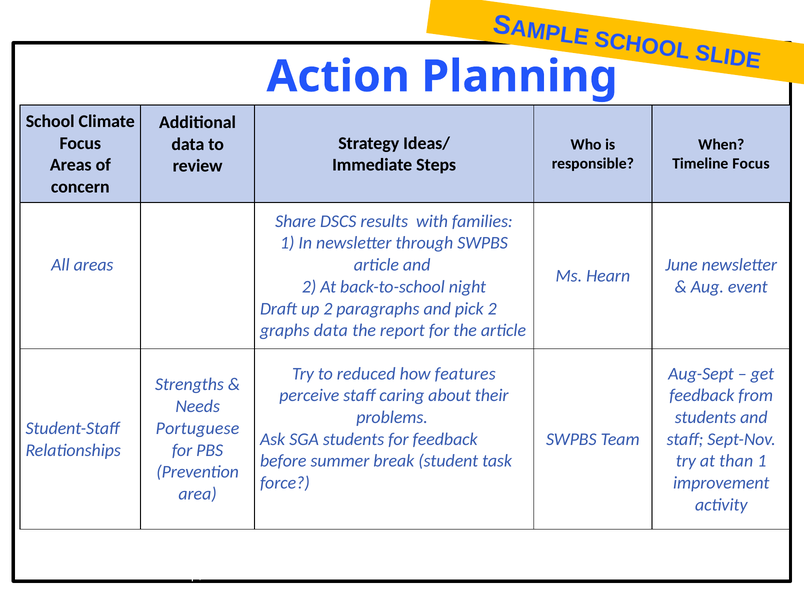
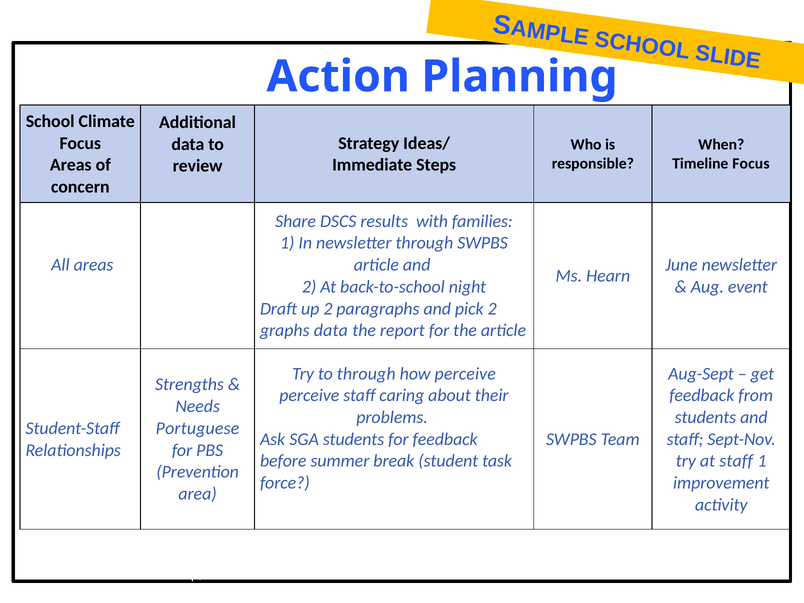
to reduced: reduced -> through
how features: features -> perceive
at than: than -> staff
